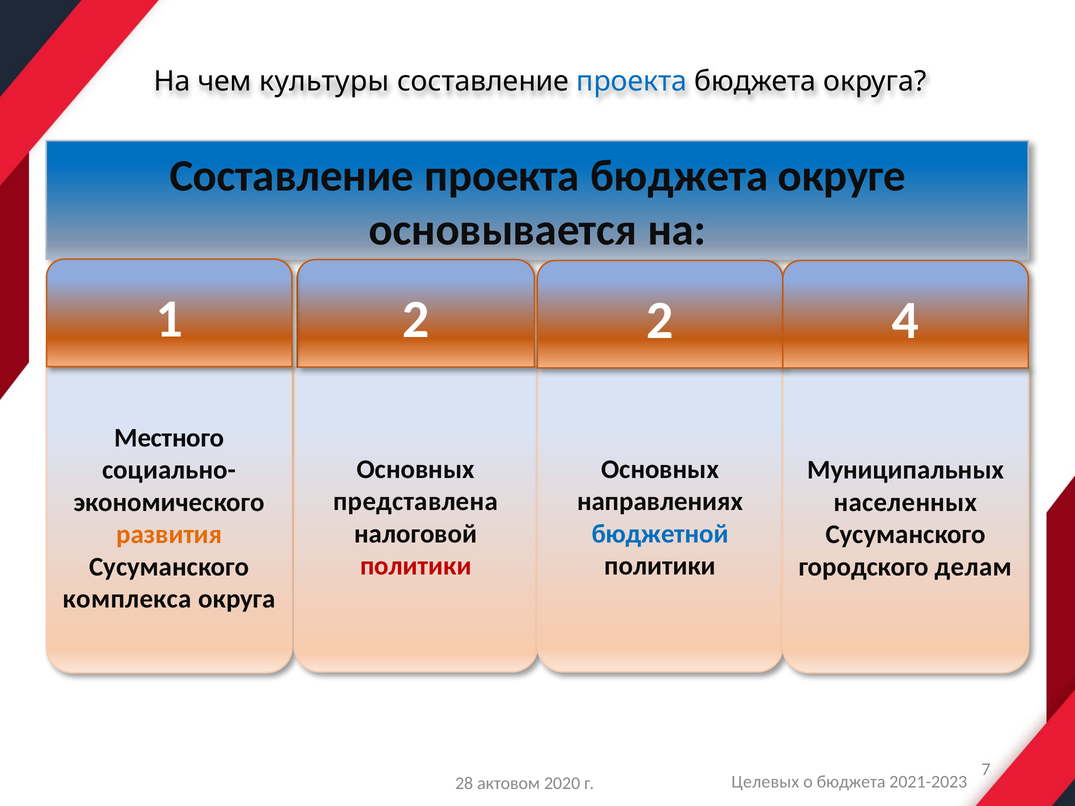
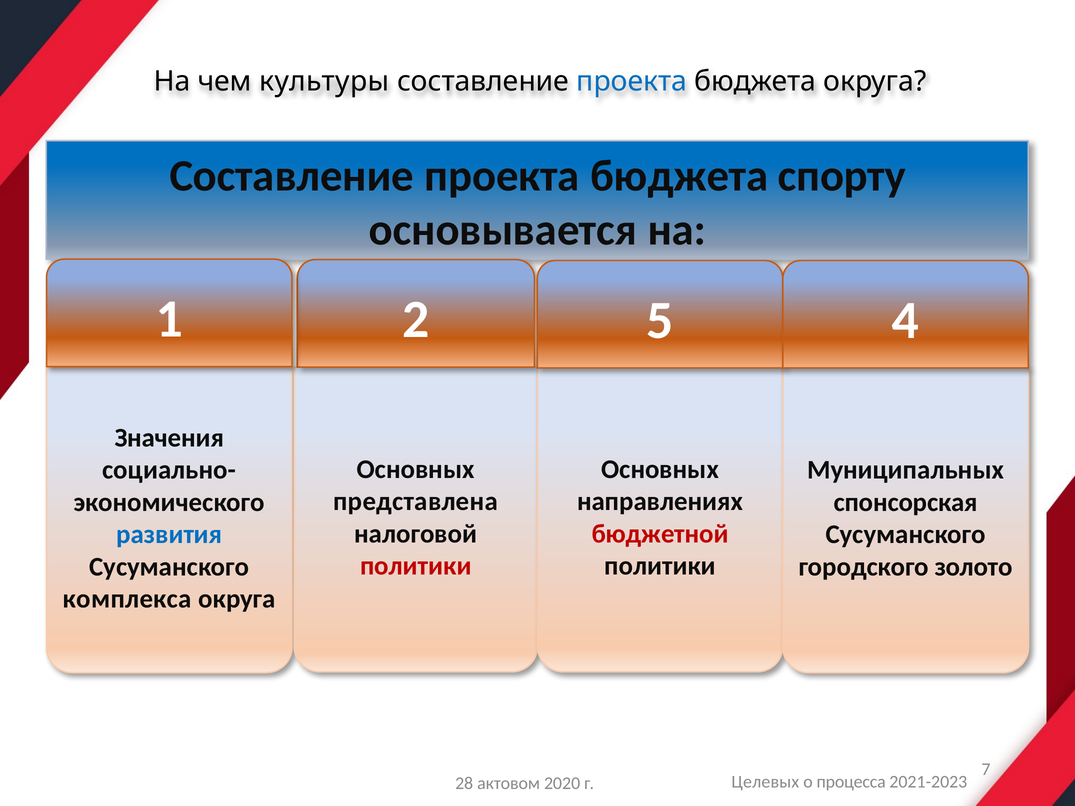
округе: округе -> спорту
2 2: 2 -> 5
Местного: Местного -> Значения
населенных: населенных -> спонсорская
бюджетной colour: blue -> red
развития colour: orange -> blue
делам: делам -> золото
о бюджета: бюджета -> процесса
